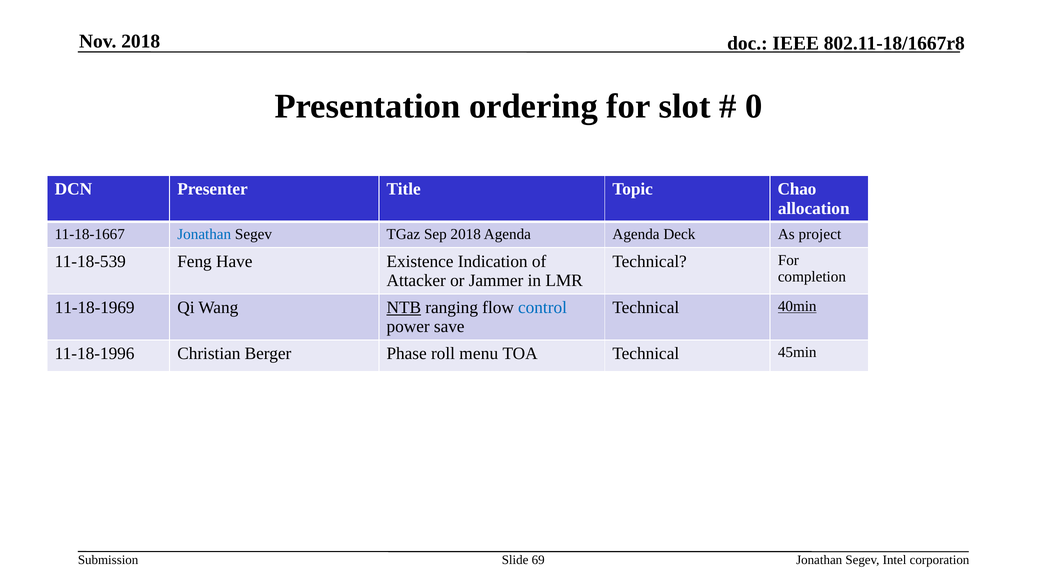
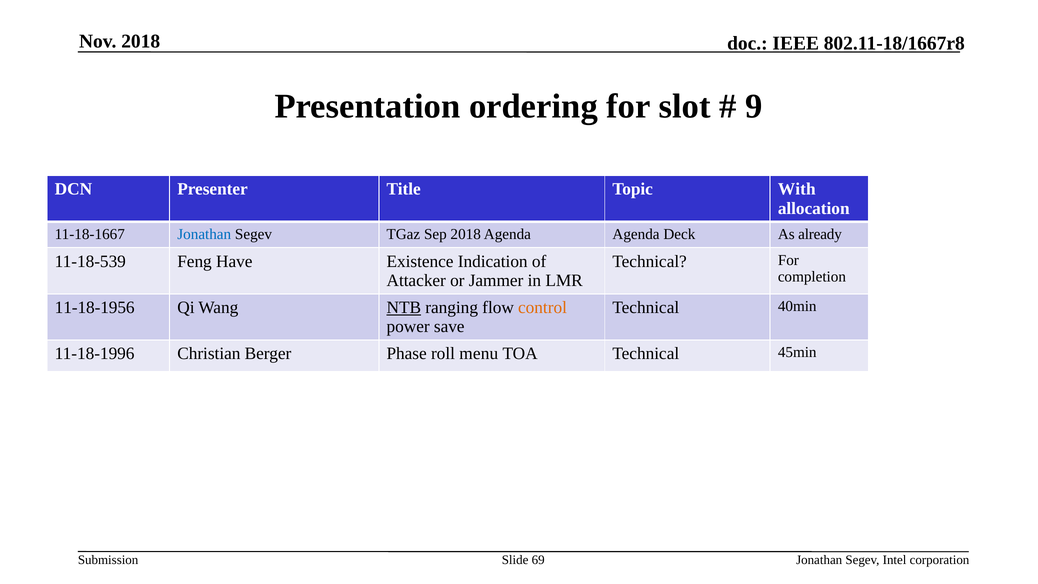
0: 0 -> 9
Chao: Chao -> With
project: project -> already
11-18-1969: 11-18-1969 -> 11-18-1956
control colour: blue -> orange
40min underline: present -> none
